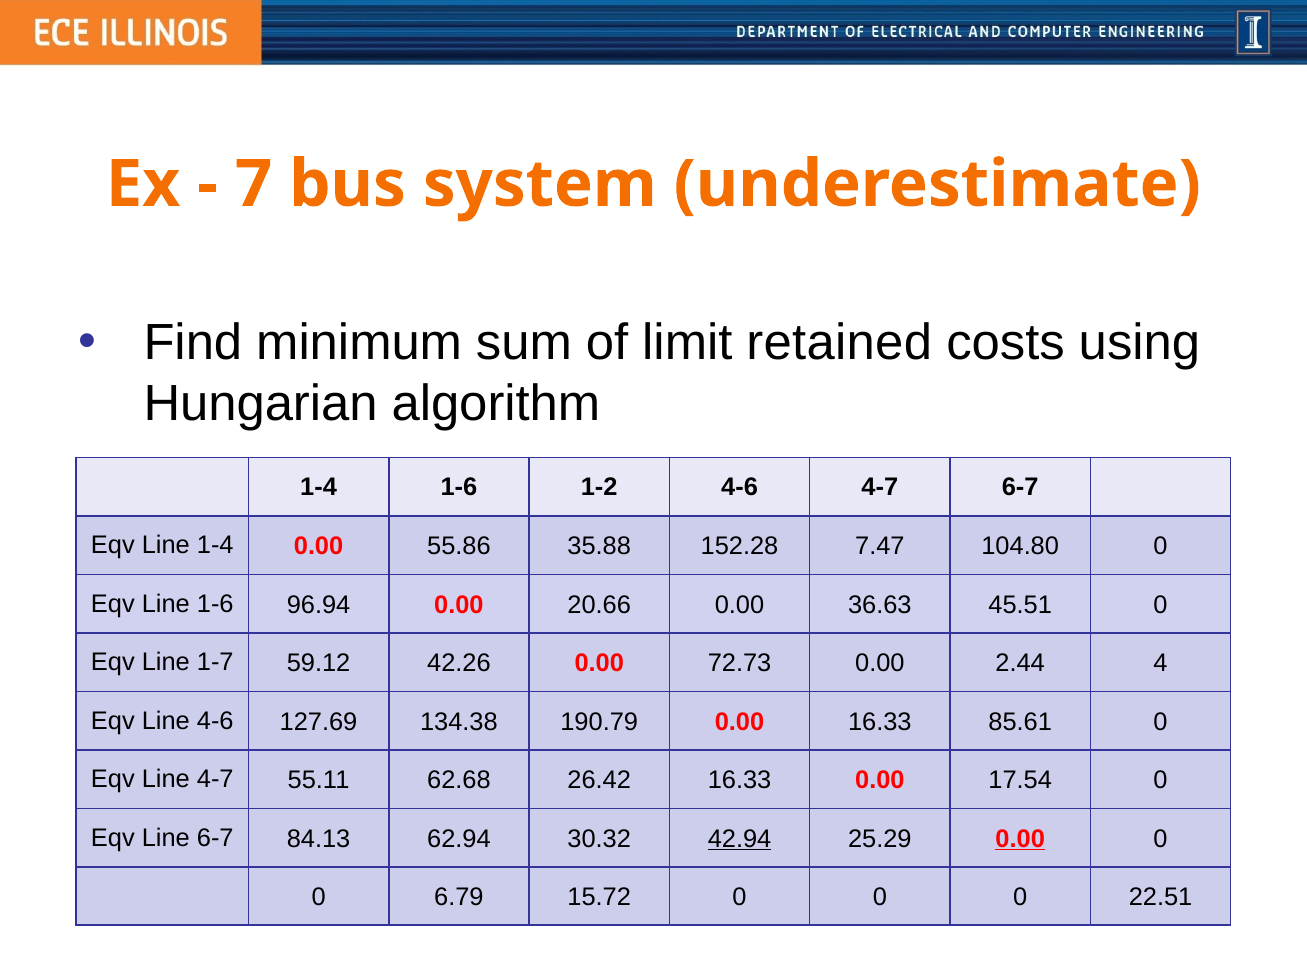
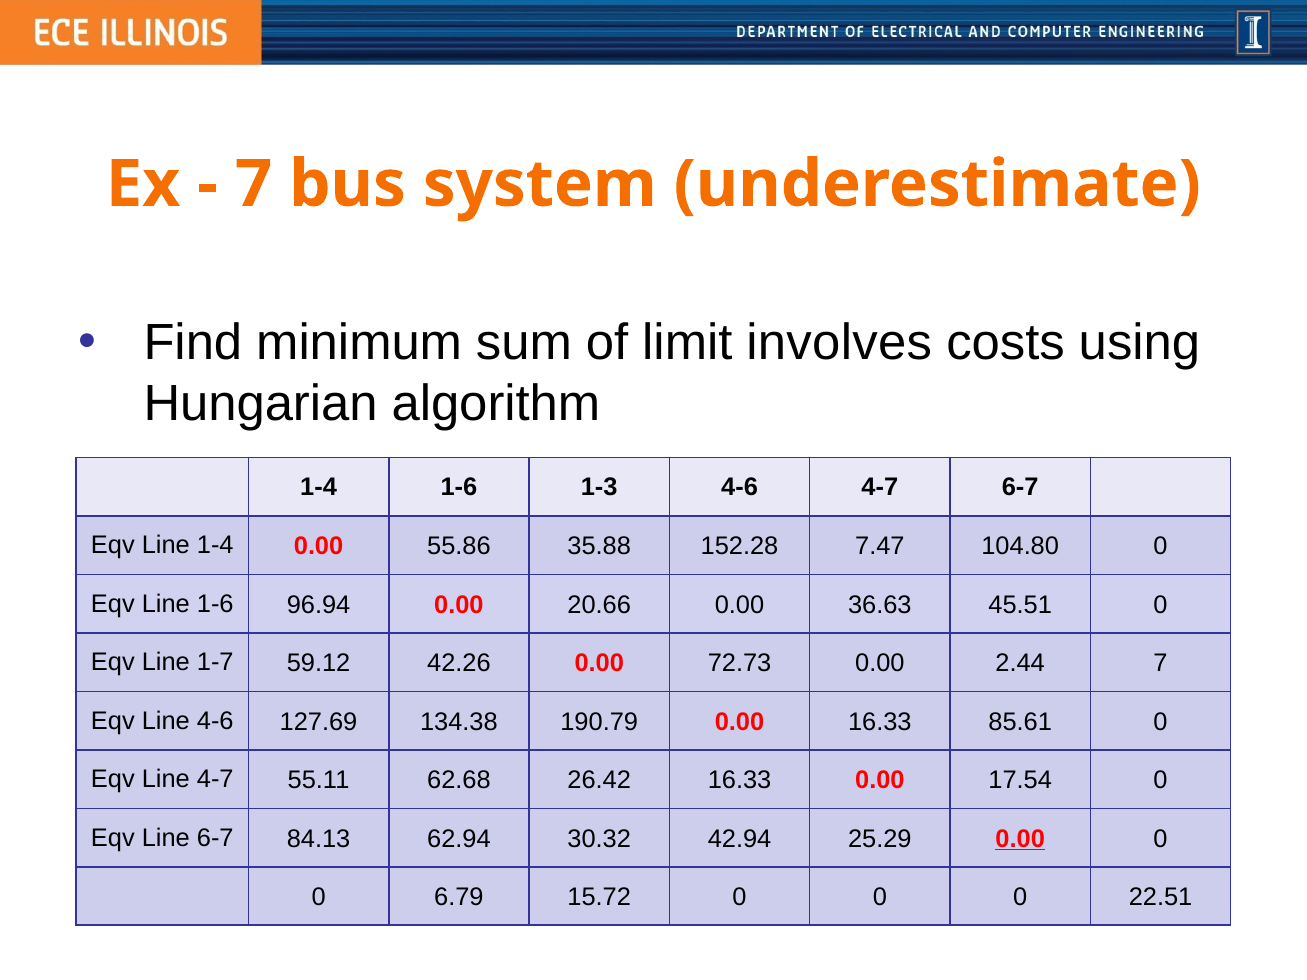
retained: retained -> involves
1-2: 1-2 -> 1-3
2.44 4: 4 -> 7
42.94 underline: present -> none
